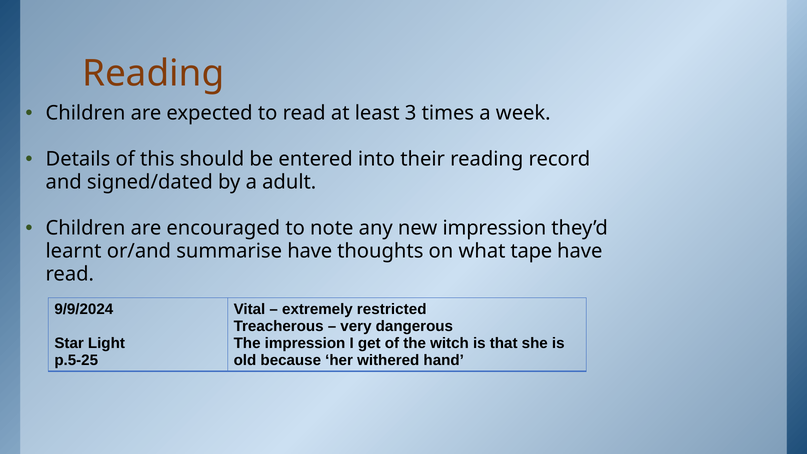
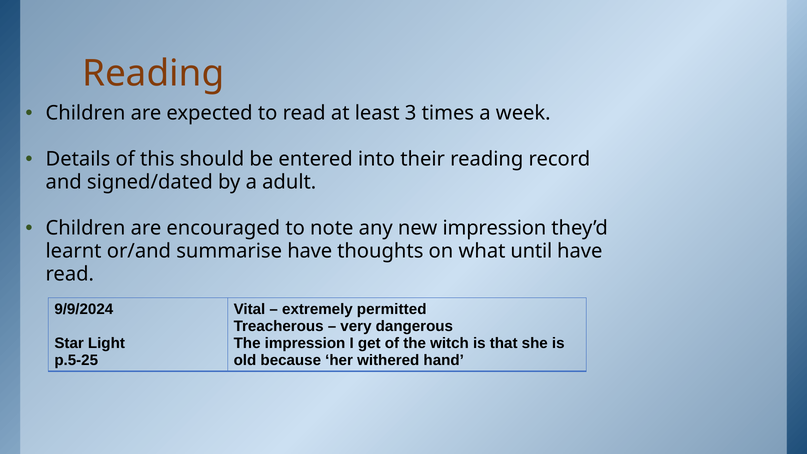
tape: tape -> until
restricted: restricted -> permitted
